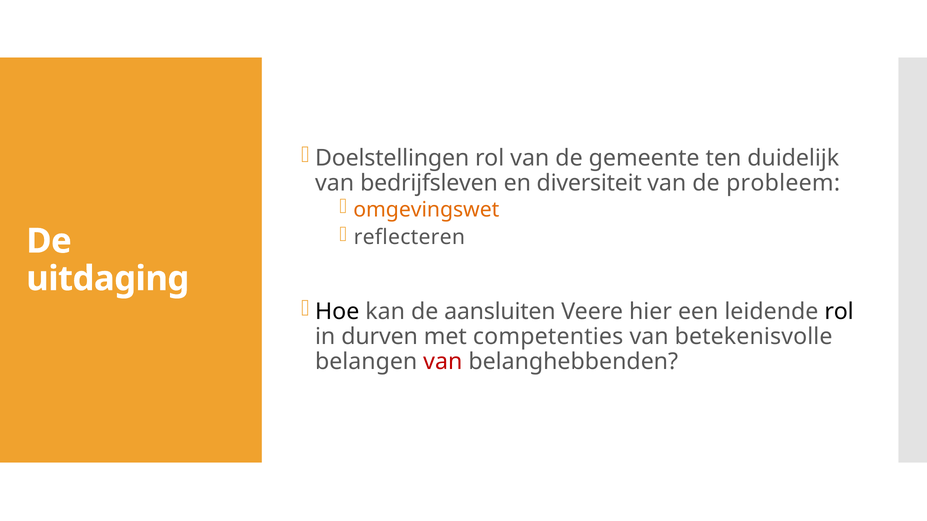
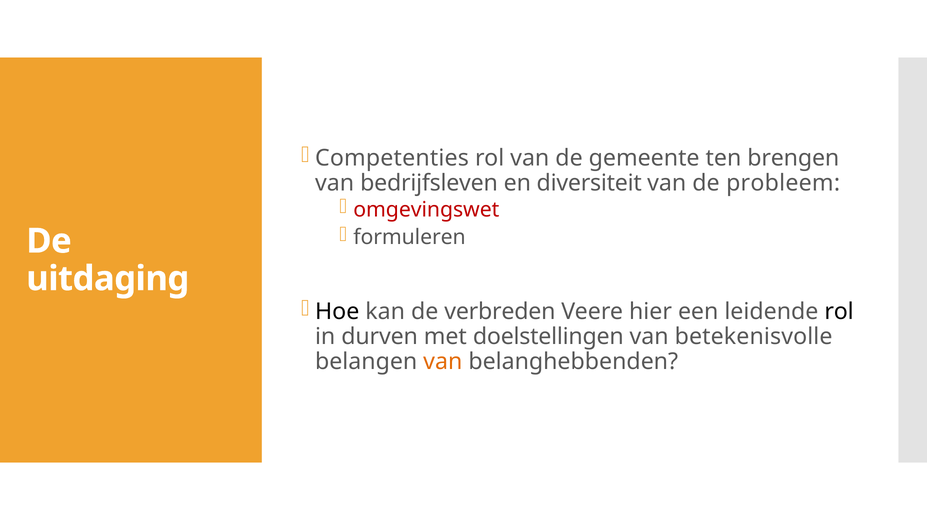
Doelstellingen: Doelstellingen -> Competenties
duidelijk: duidelijk -> brengen
omgevingswet colour: orange -> red
reflecteren: reflecteren -> formuleren
aansluiten: aansluiten -> verbreden
competenties: competenties -> doelstellingen
van at (443, 362) colour: red -> orange
